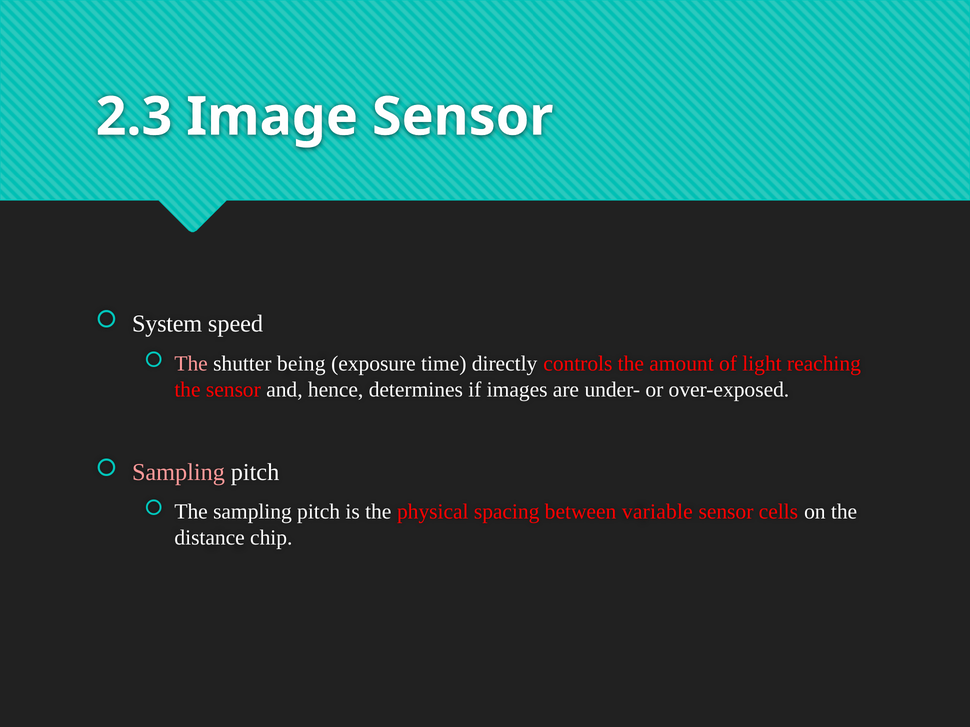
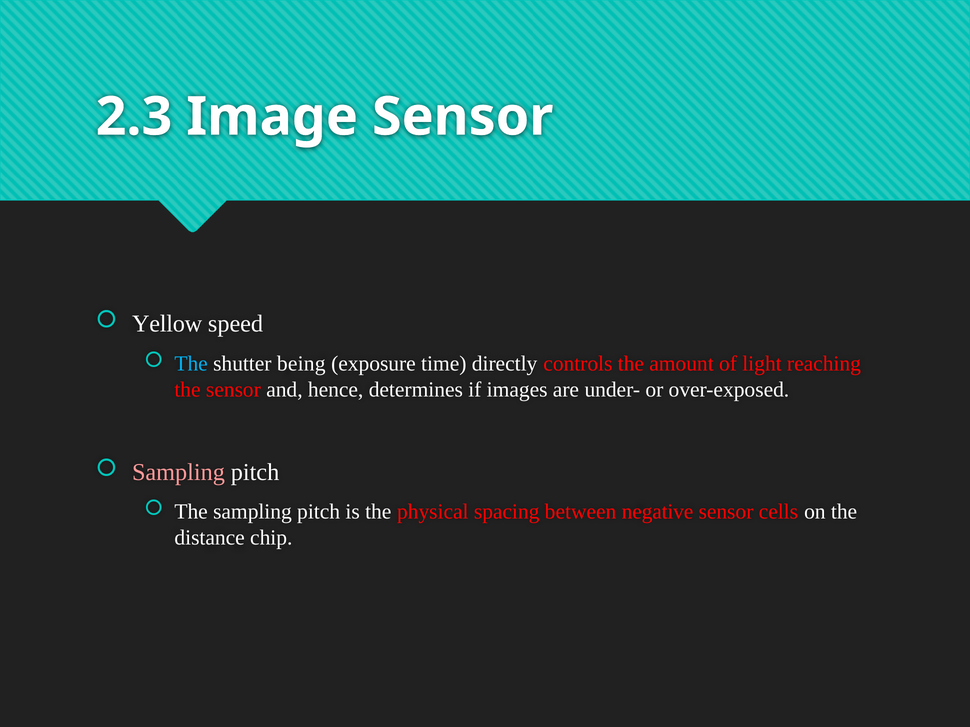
System: System -> Yellow
The at (191, 364) colour: pink -> light blue
variable: variable -> negative
